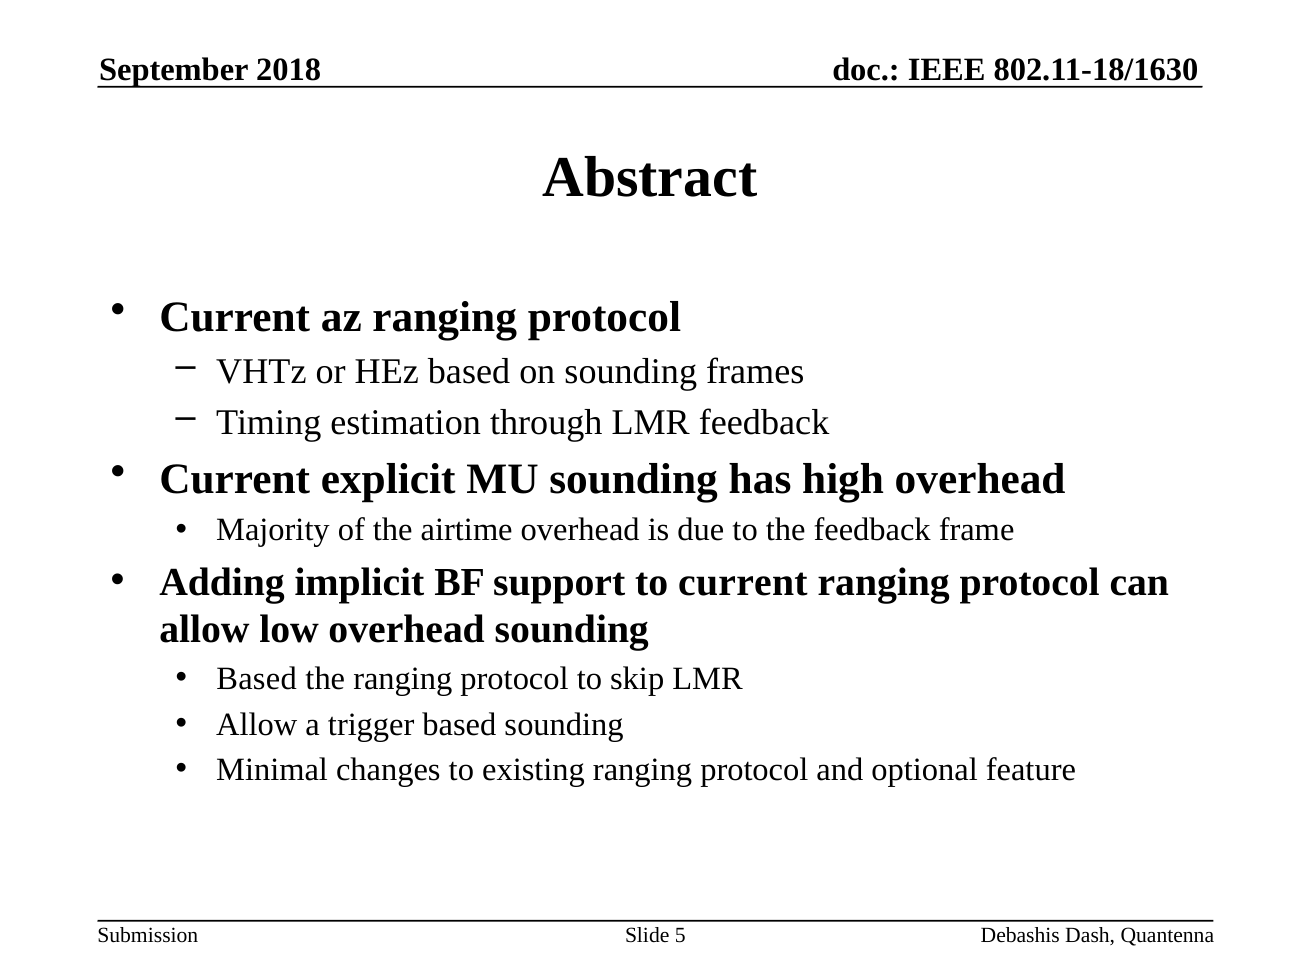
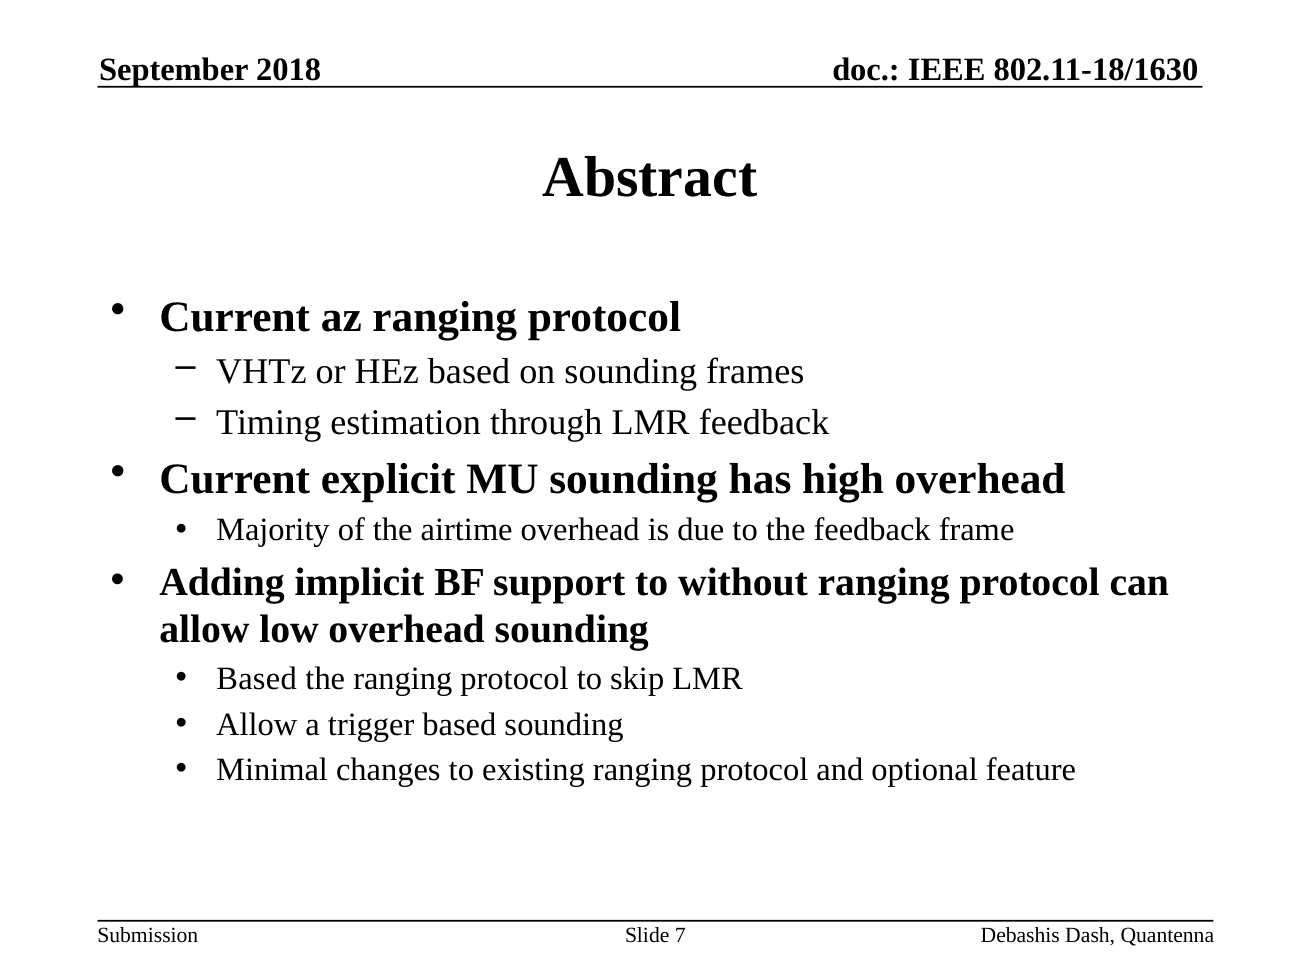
to current: current -> without
5: 5 -> 7
